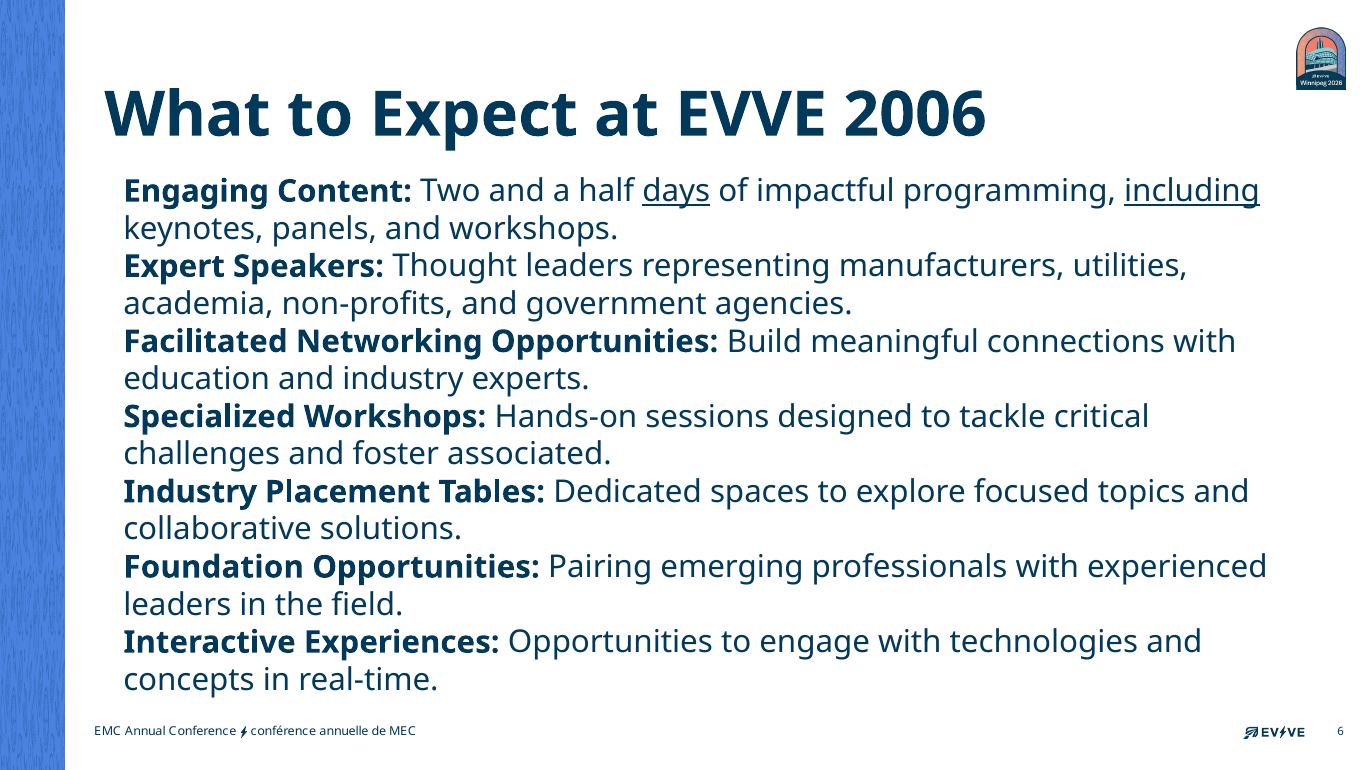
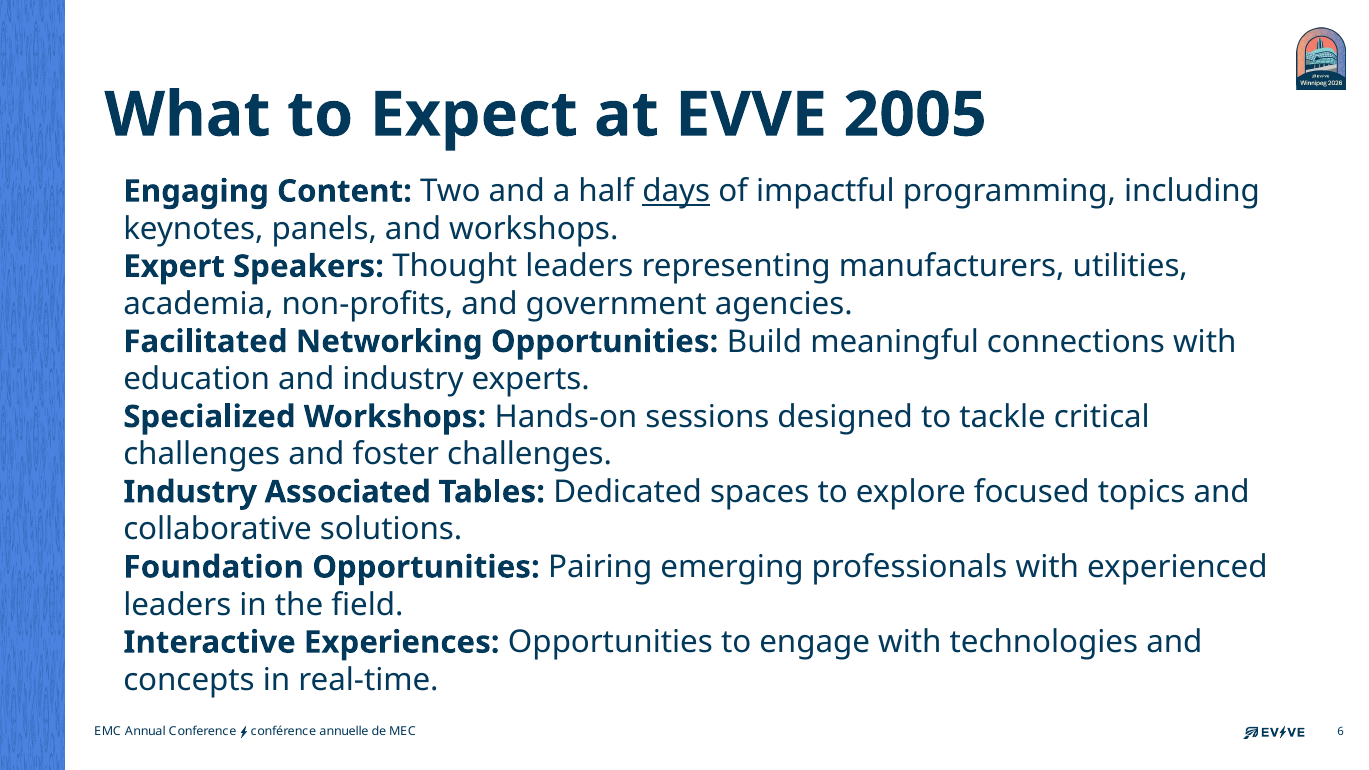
2006: 2006 -> 2005
including underline: present -> none
foster associated: associated -> challenges
Placement: Placement -> Associated
